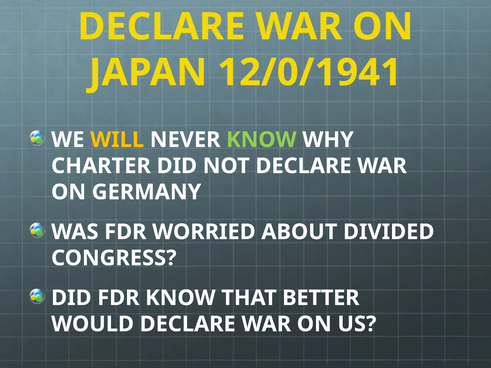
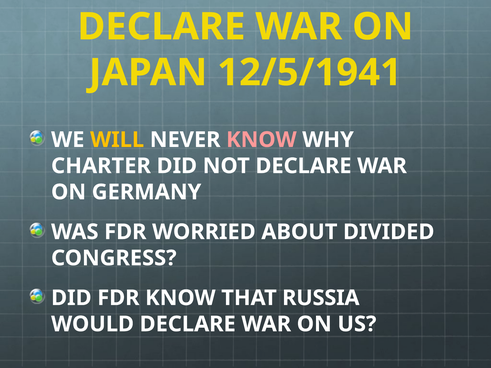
12/0/1941: 12/0/1941 -> 12/5/1941
KNOW at (261, 140) colour: light green -> pink
BETTER: BETTER -> RUSSIA
